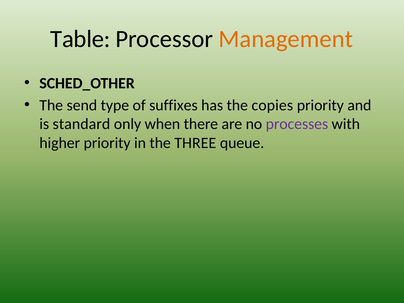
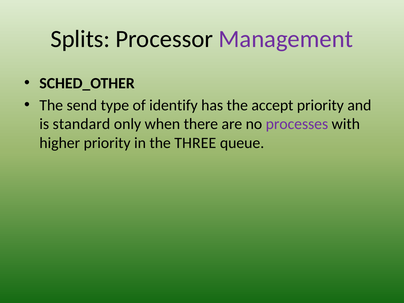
Table: Table -> Splits
Management colour: orange -> purple
suffixes: suffixes -> identify
copies: copies -> accept
